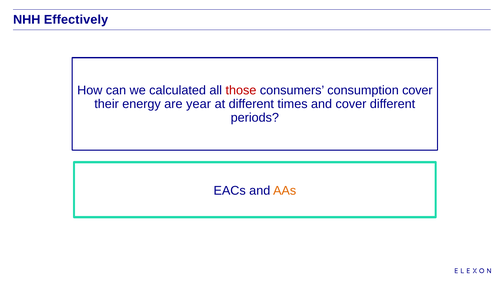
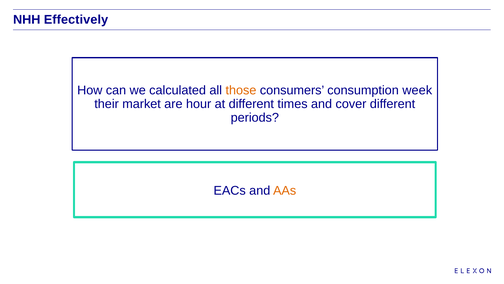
those colour: red -> orange
consumption cover: cover -> week
energy: energy -> market
year: year -> hour
